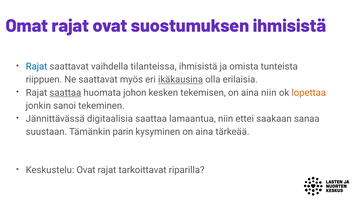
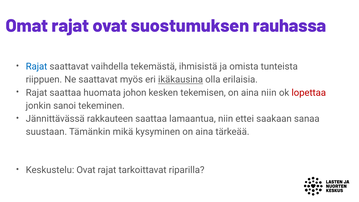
suostumuksen ihmisistä: ihmisistä -> rauhassa
tilanteissa: tilanteissa -> tekemästä
saattaa at (65, 93) underline: present -> none
lopettaa colour: orange -> red
digitaalisia: digitaalisia -> rakkauteen
parin: parin -> mikä
